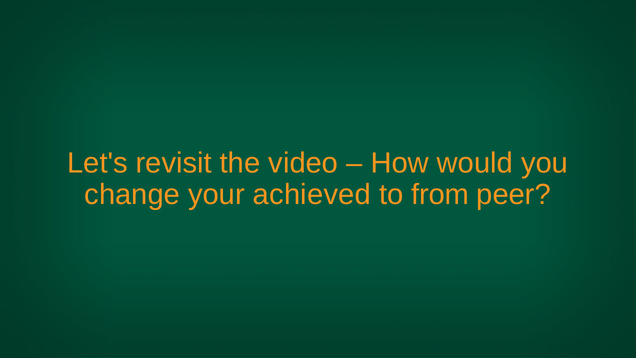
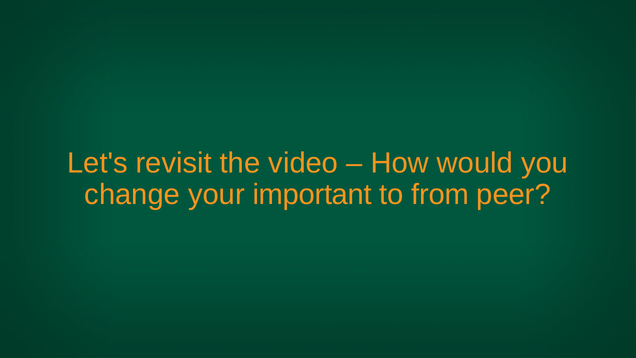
achieved: achieved -> important
